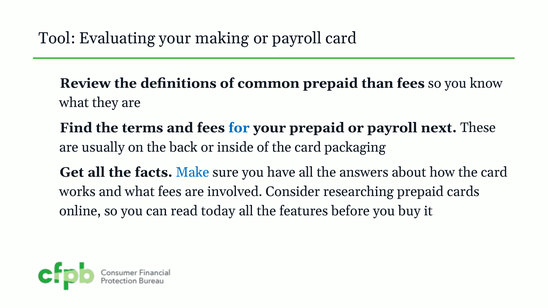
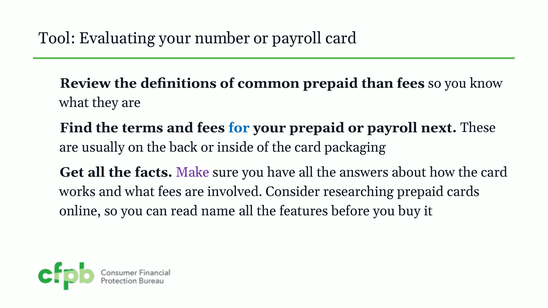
making: making -> number
Make colour: blue -> purple
today: today -> name
